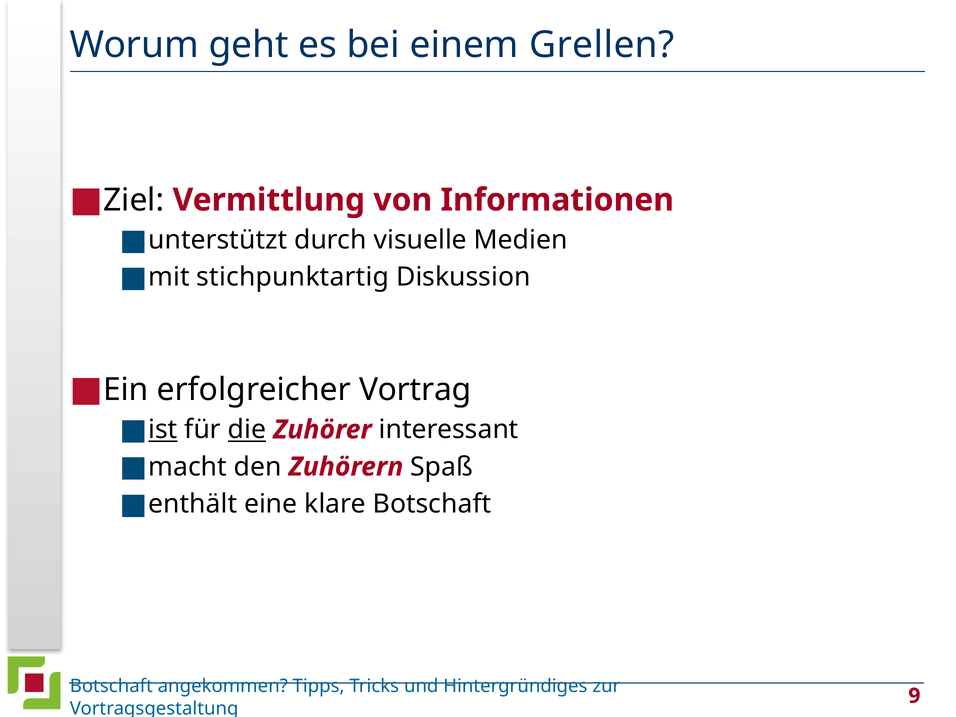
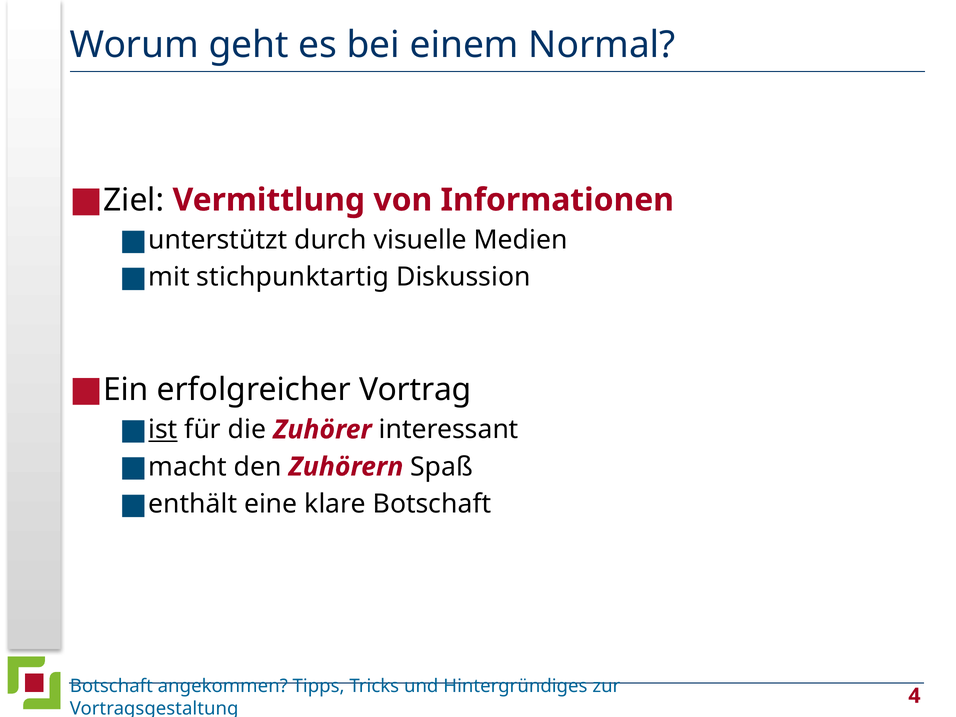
Grellen: Grellen -> Normal
die underline: present -> none
9: 9 -> 4
